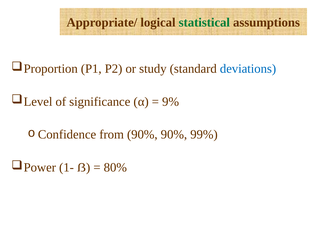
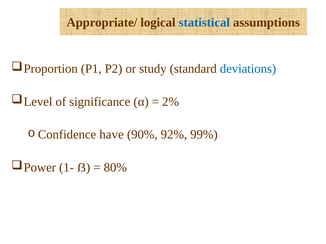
statistical colour: green -> blue
9%: 9% -> 2%
from: from -> have
90% 90%: 90% -> 92%
